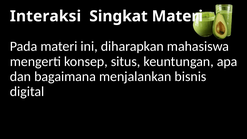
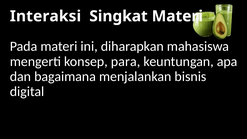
situs: situs -> para
